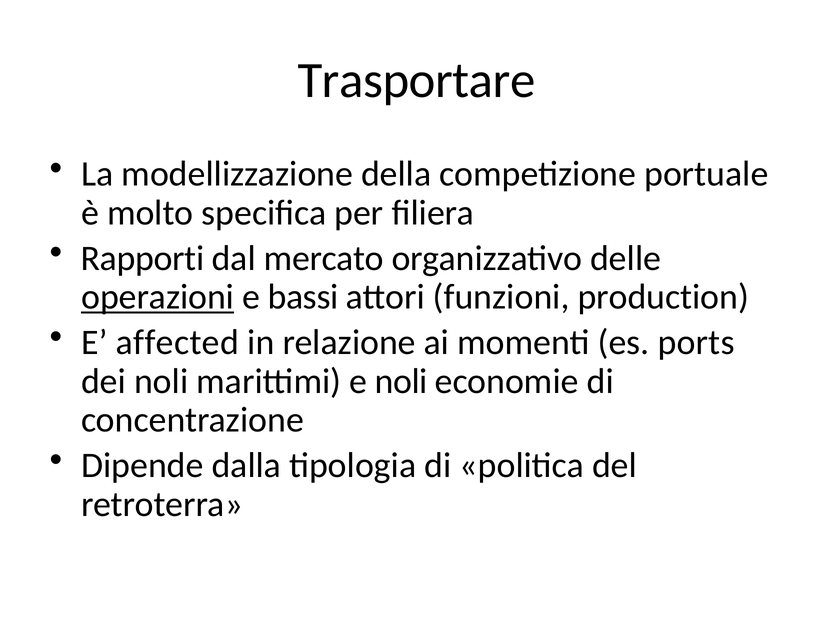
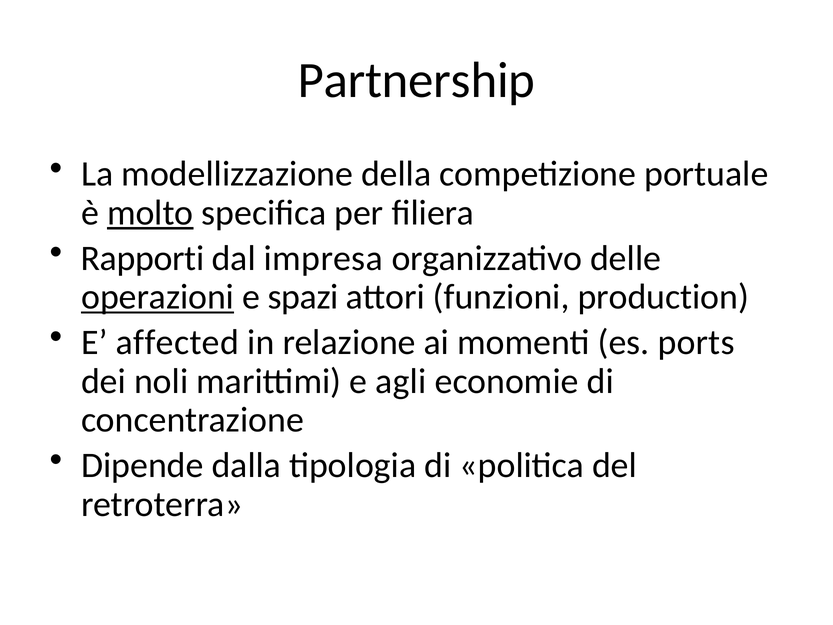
Trasportare: Trasportare -> Partnership
molto underline: none -> present
mercato: mercato -> impresa
bassi: bassi -> spazi
e noli: noli -> agli
